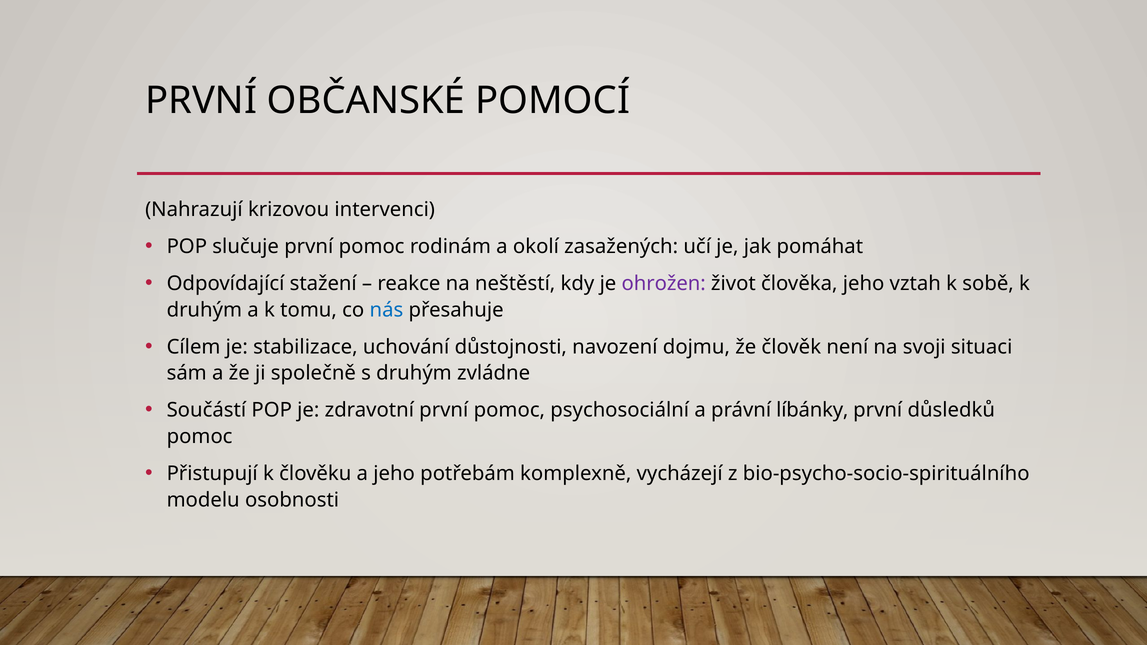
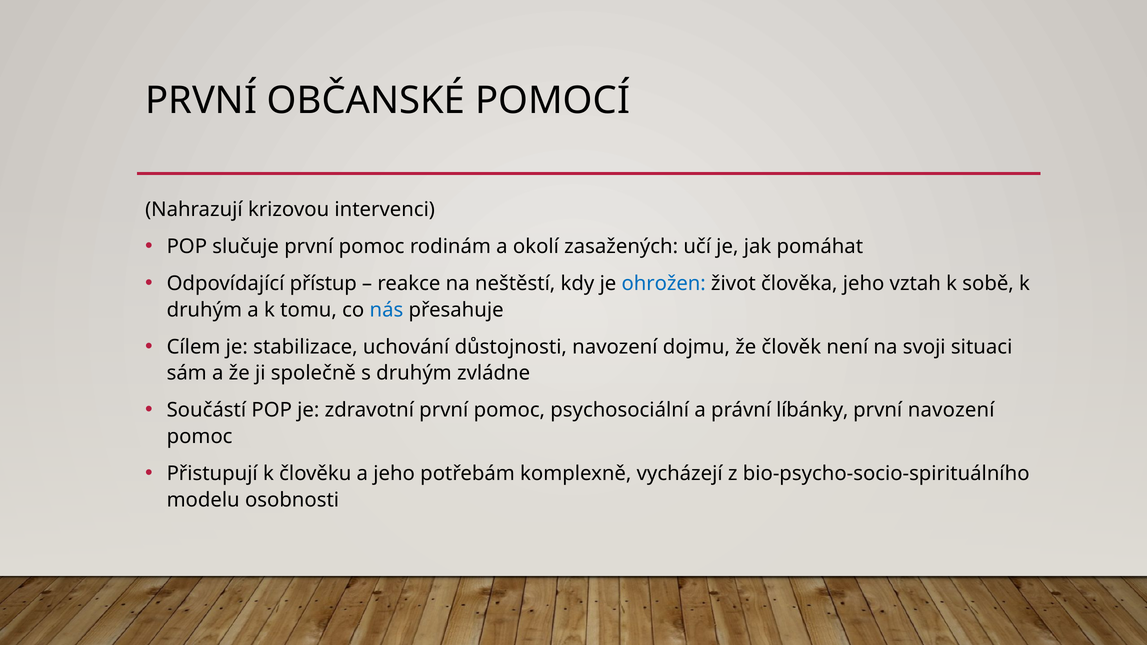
stažení: stažení -> přístup
ohrožen colour: purple -> blue
první důsledků: důsledků -> navození
